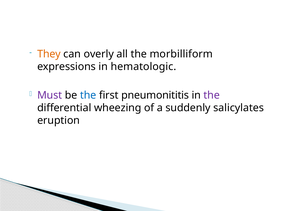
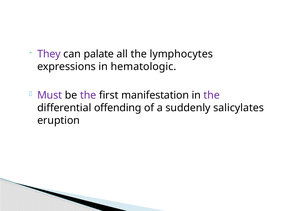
They colour: orange -> purple
overly: overly -> palate
morbilliform: morbilliform -> lymphocytes
the at (88, 95) colour: blue -> purple
pneumonititis: pneumonititis -> manifestation
wheezing: wheezing -> offending
